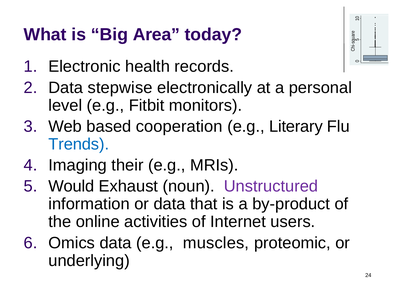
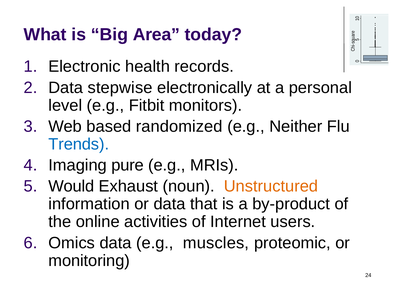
cooperation: cooperation -> randomized
Literary: Literary -> Neither
their: their -> pure
Unstructured colour: purple -> orange
underlying: underlying -> monitoring
